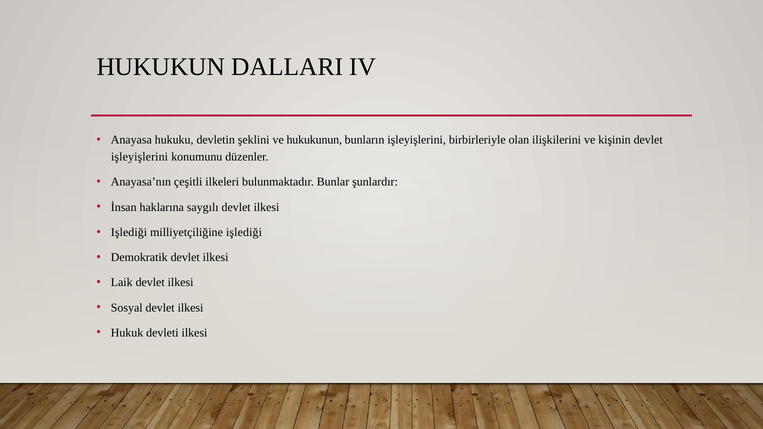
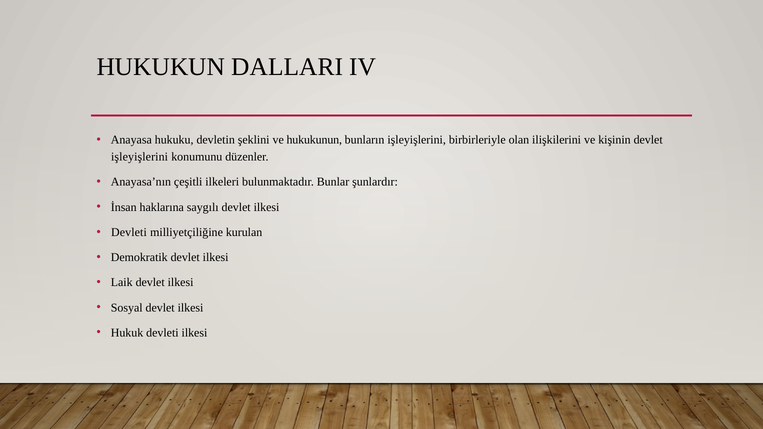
Işlediği at (129, 232): Işlediği -> Devleti
milliyetçiliğine işlediği: işlediği -> kurulan
